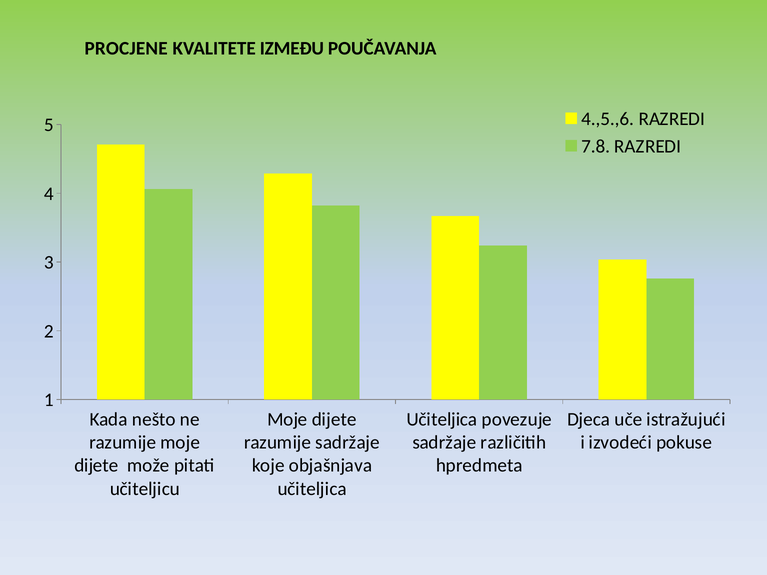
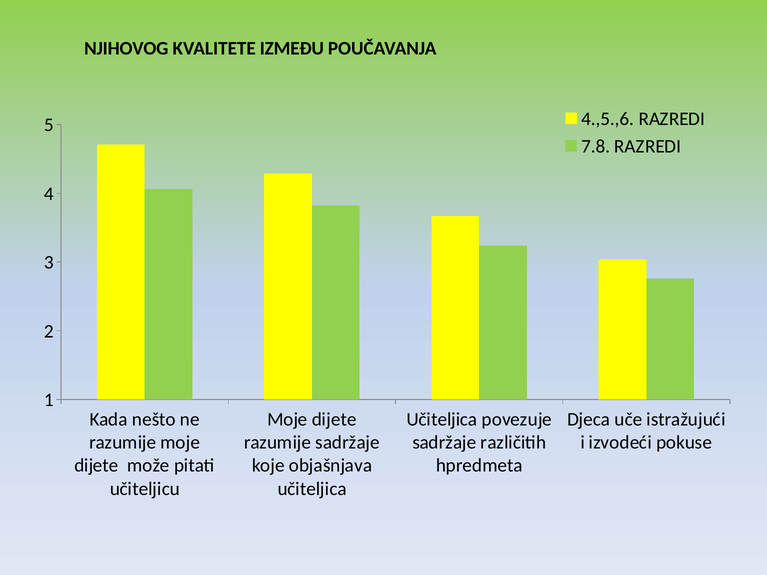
PROCJENE: PROCJENE -> NJIHOVOG
